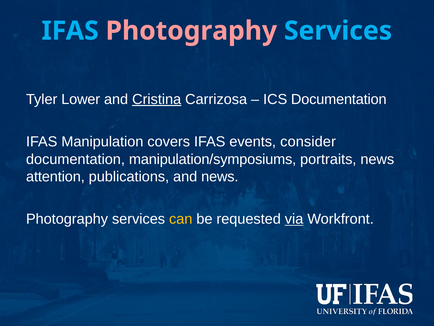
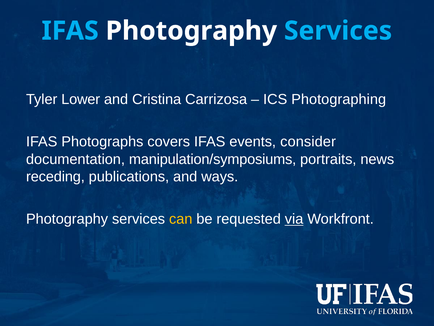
Photography at (191, 31) colour: pink -> white
Cristina underline: present -> none
ICS Documentation: Documentation -> Photographing
Manipulation: Manipulation -> Photographs
attention: attention -> receding
and news: news -> ways
